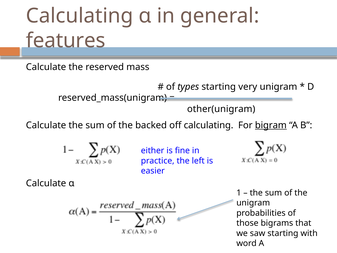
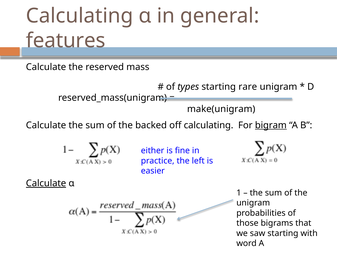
very: very -> rare
other(unigram: other(unigram -> make(unigram
Calculate at (46, 183) underline: none -> present
